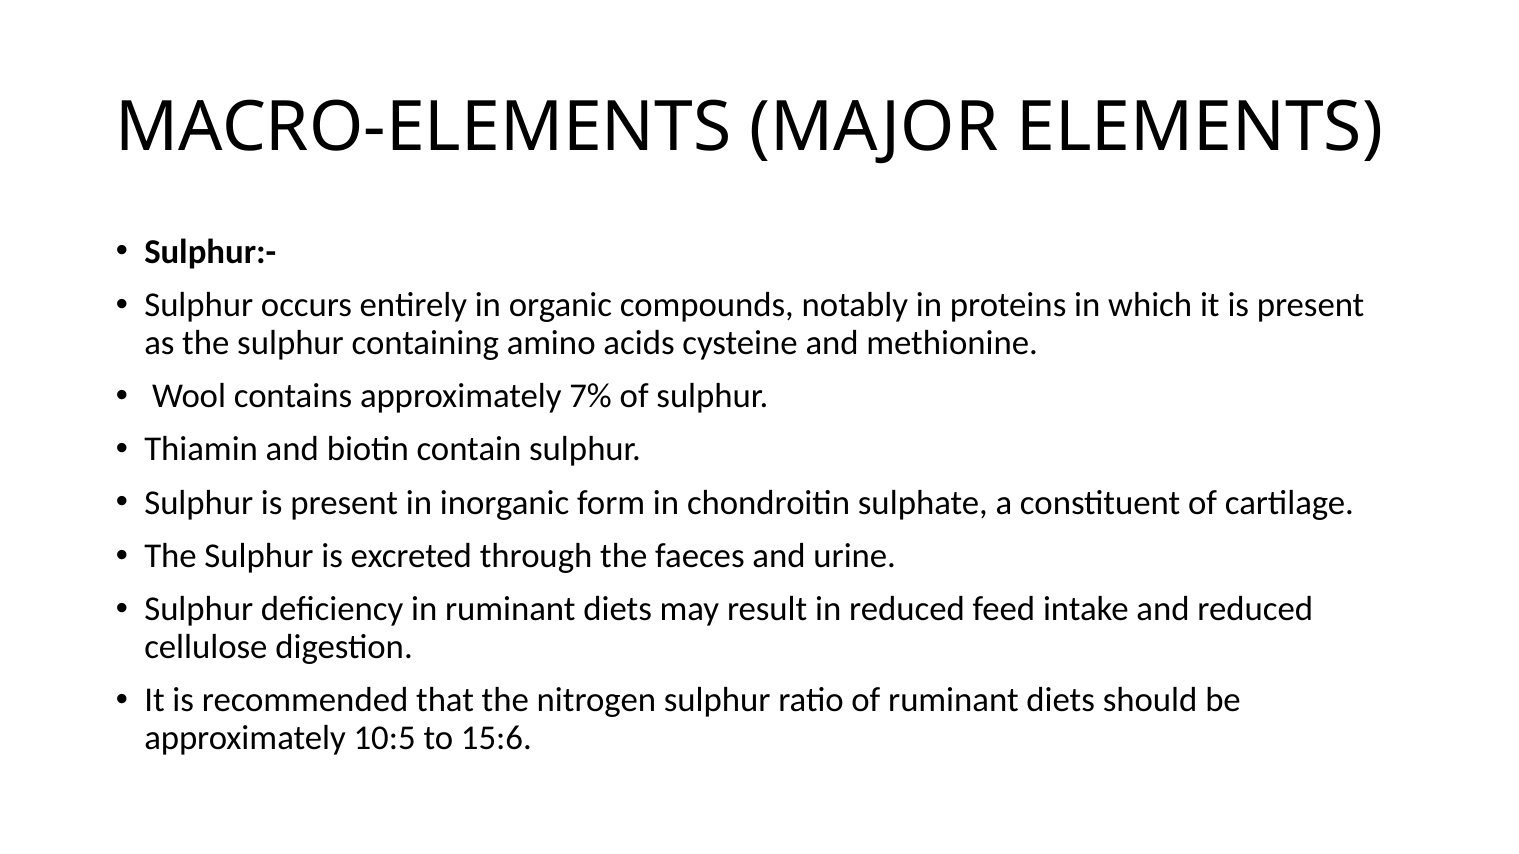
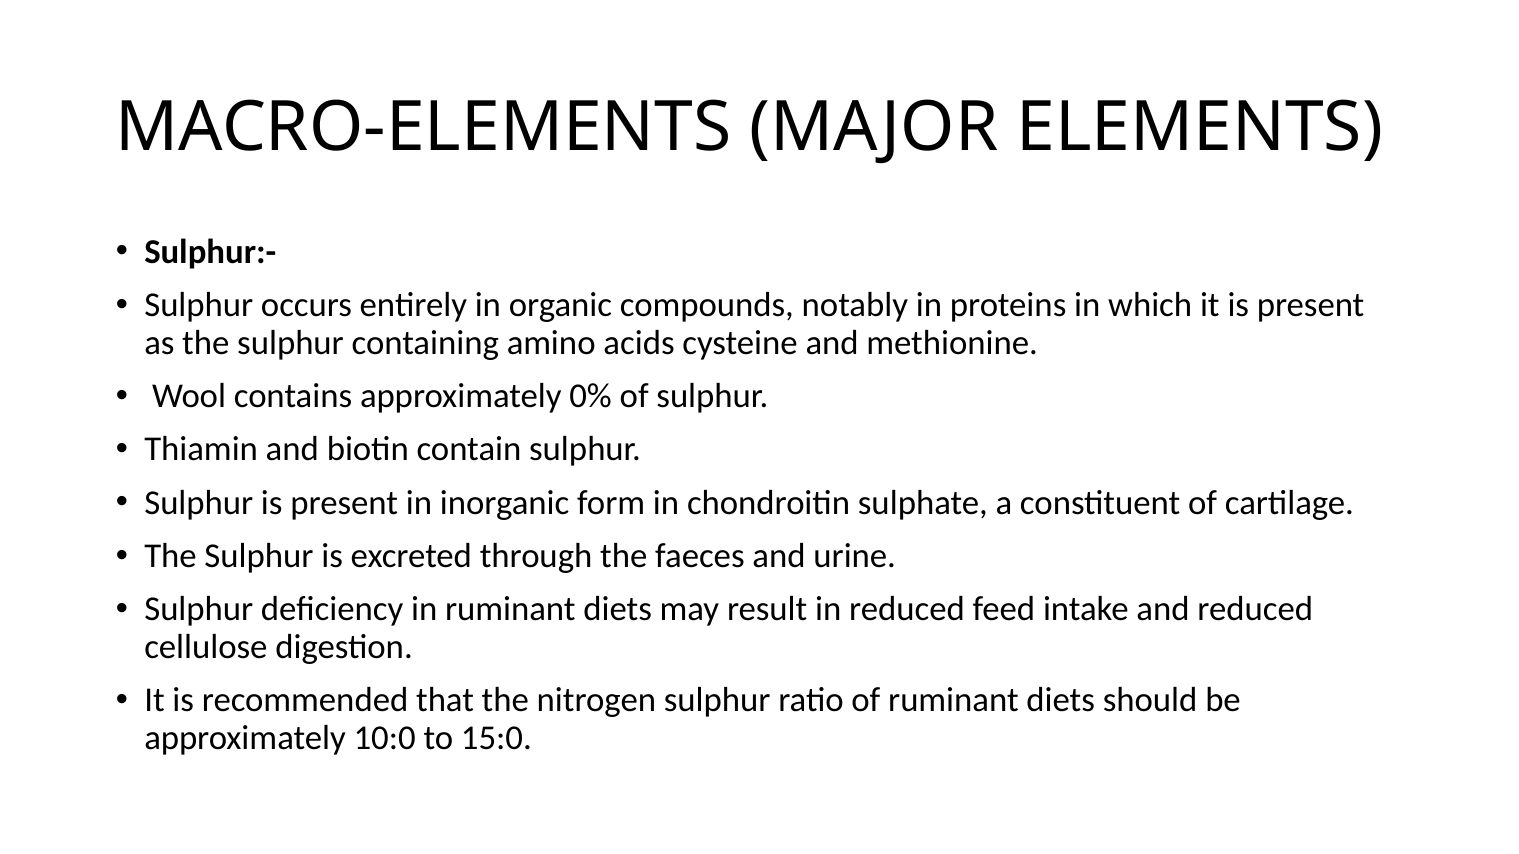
7%: 7% -> 0%
10:5: 10:5 -> 10:0
15:6: 15:6 -> 15:0
